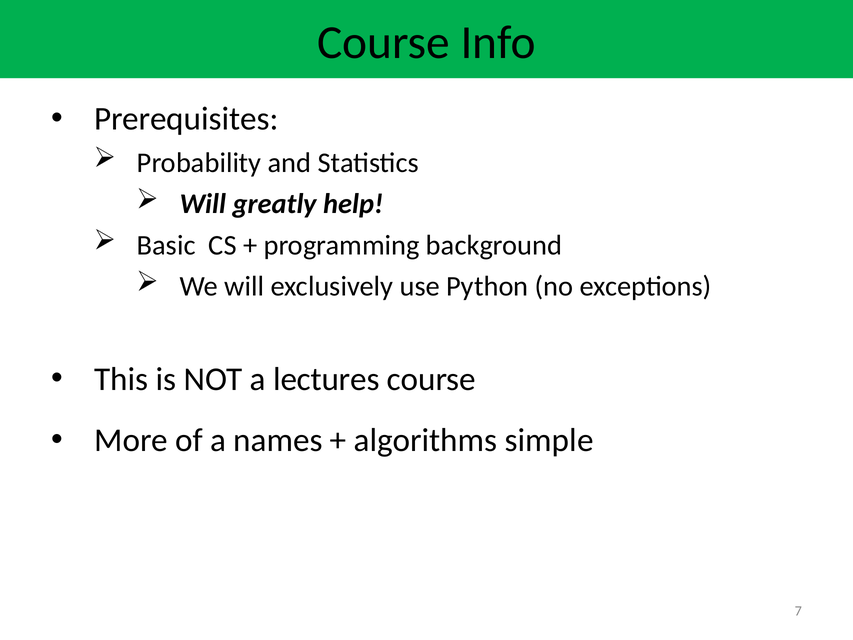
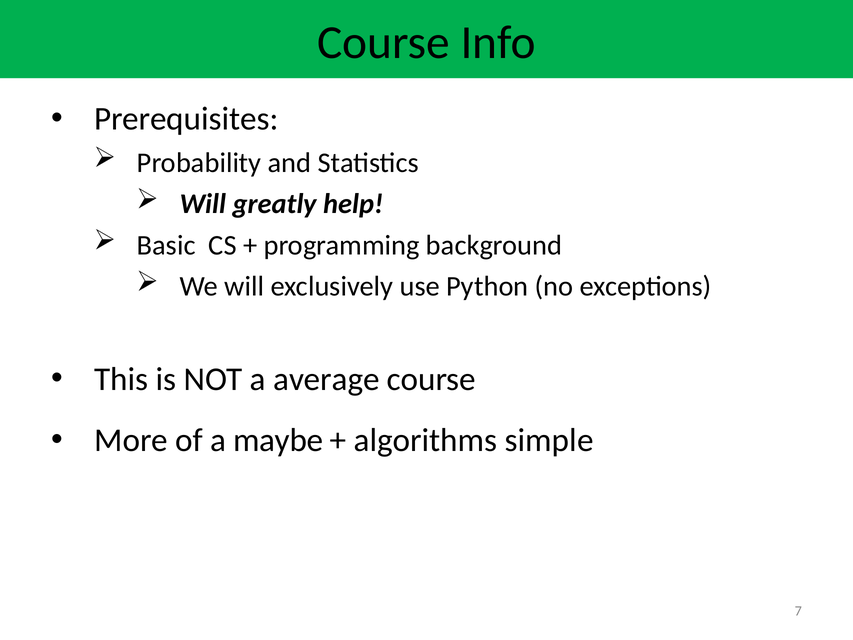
lectures: lectures -> average
names: names -> maybe
